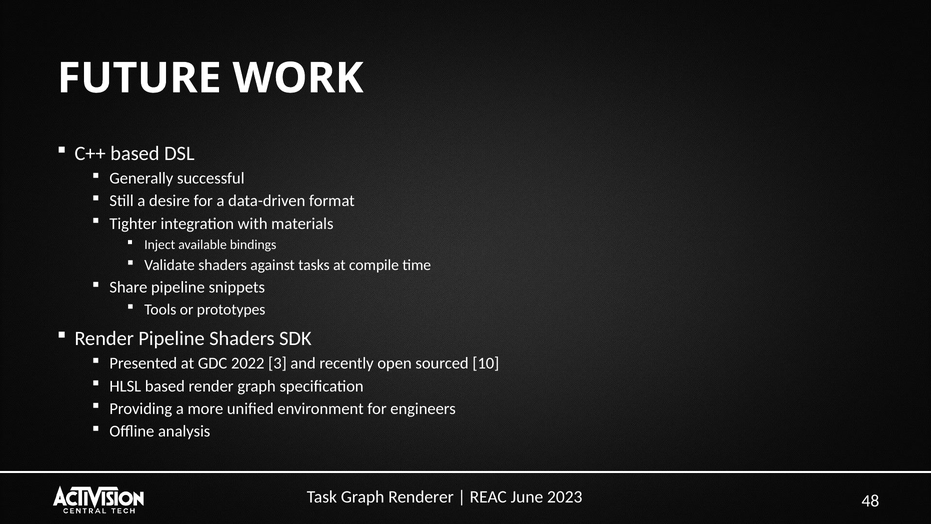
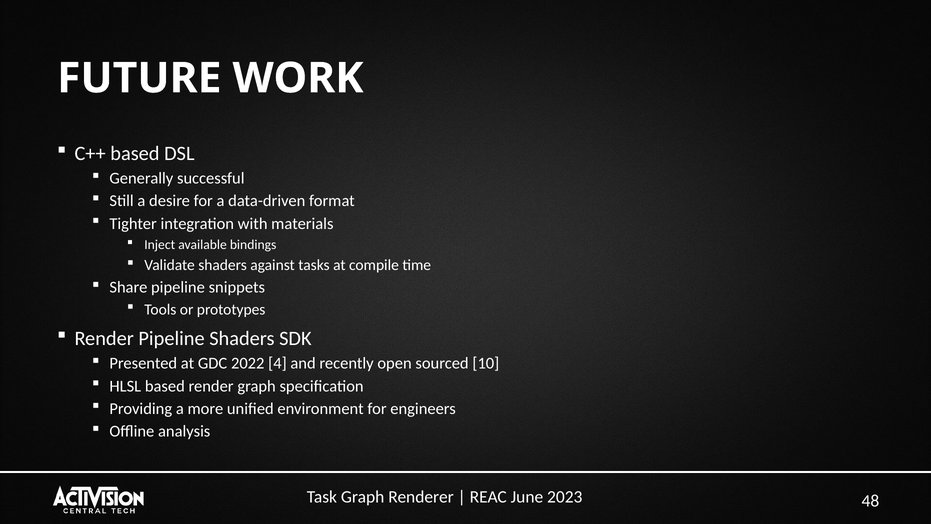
3: 3 -> 4
